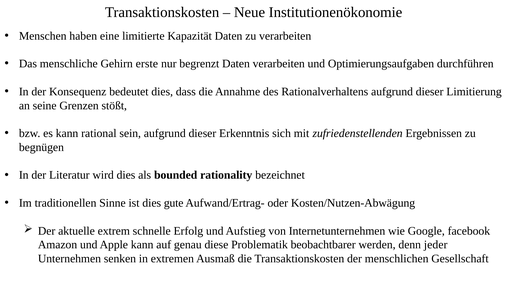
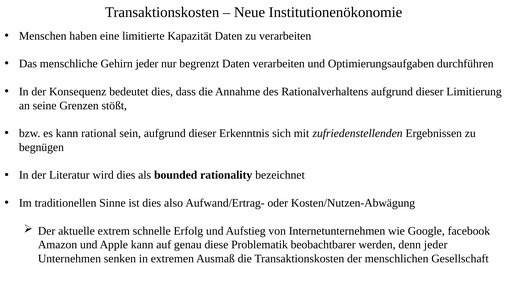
Gehirn erste: erste -> jeder
gute: gute -> also
